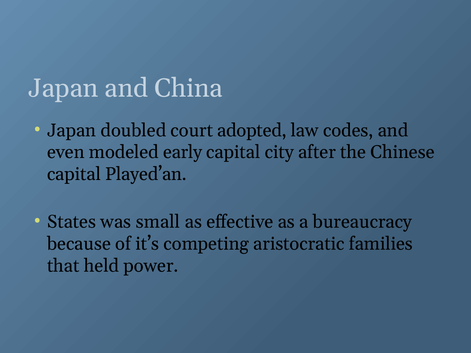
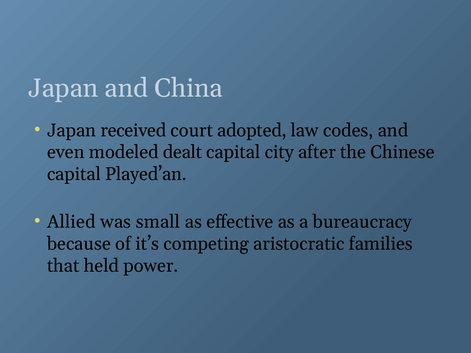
doubled: doubled -> received
early: early -> dealt
States: States -> Allied
